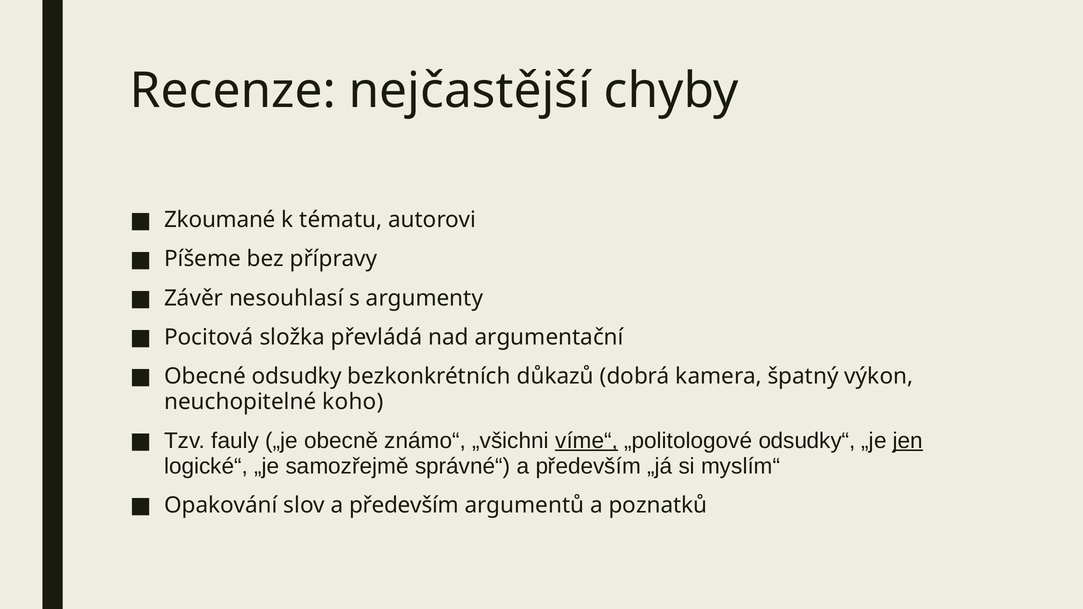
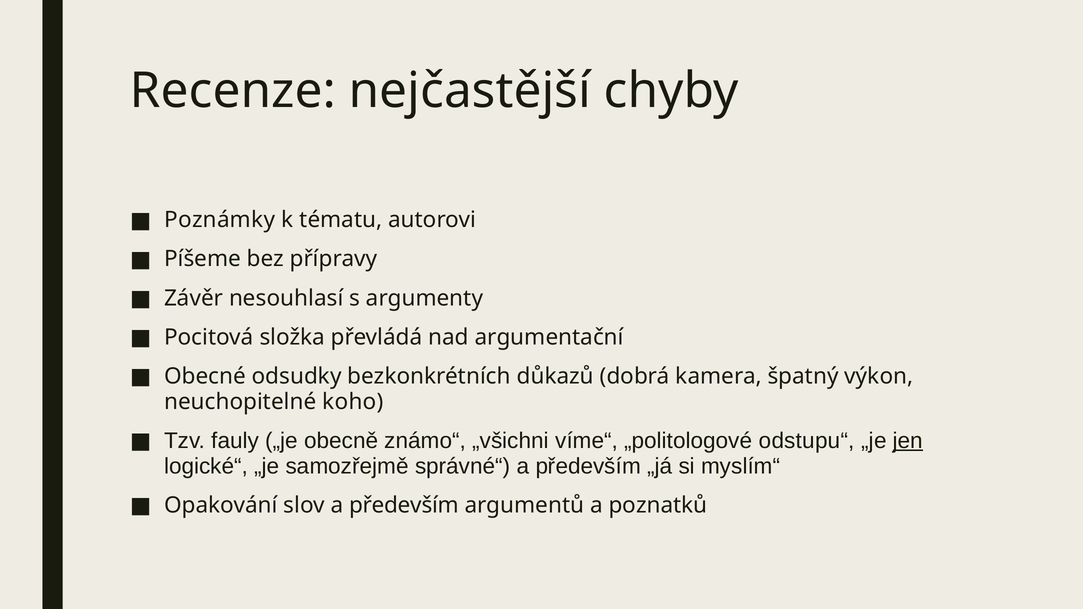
Zkoumané: Zkoumané -> Poznámky
víme“ underline: present -> none
odsudky“: odsudky“ -> odstupu“
